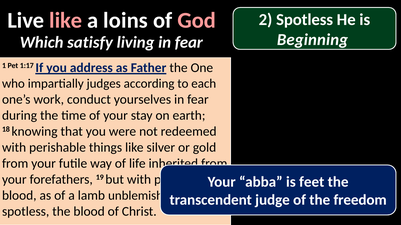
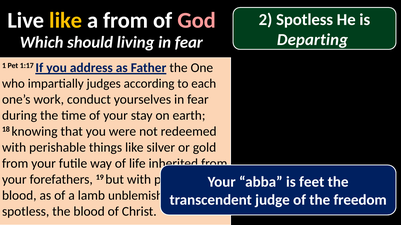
like at (66, 20) colour: pink -> yellow
a loins: loins -> from
Beginning: Beginning -> Departing
satisfy: satisfy -> should
